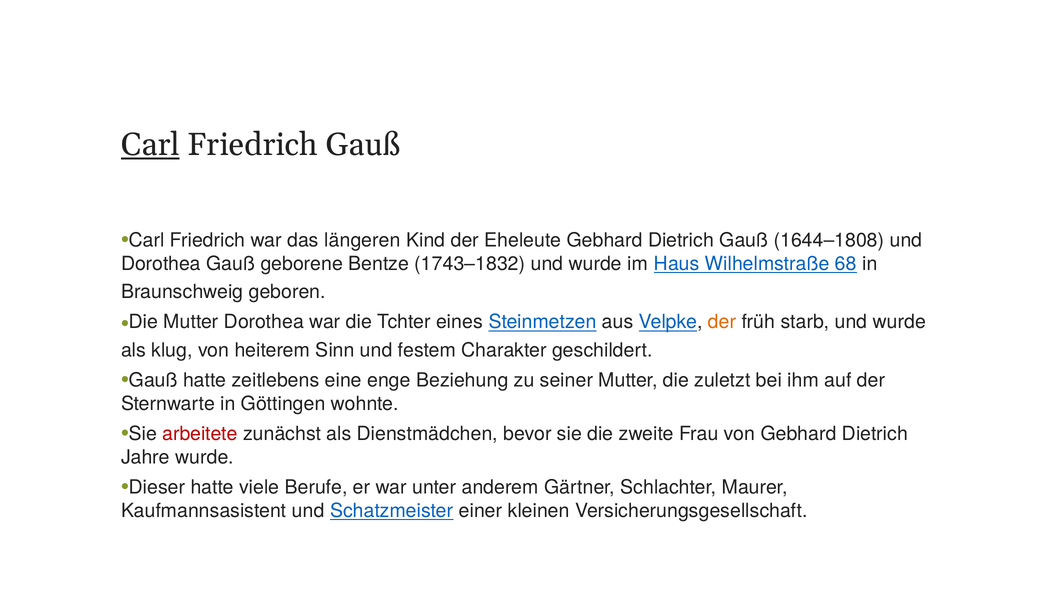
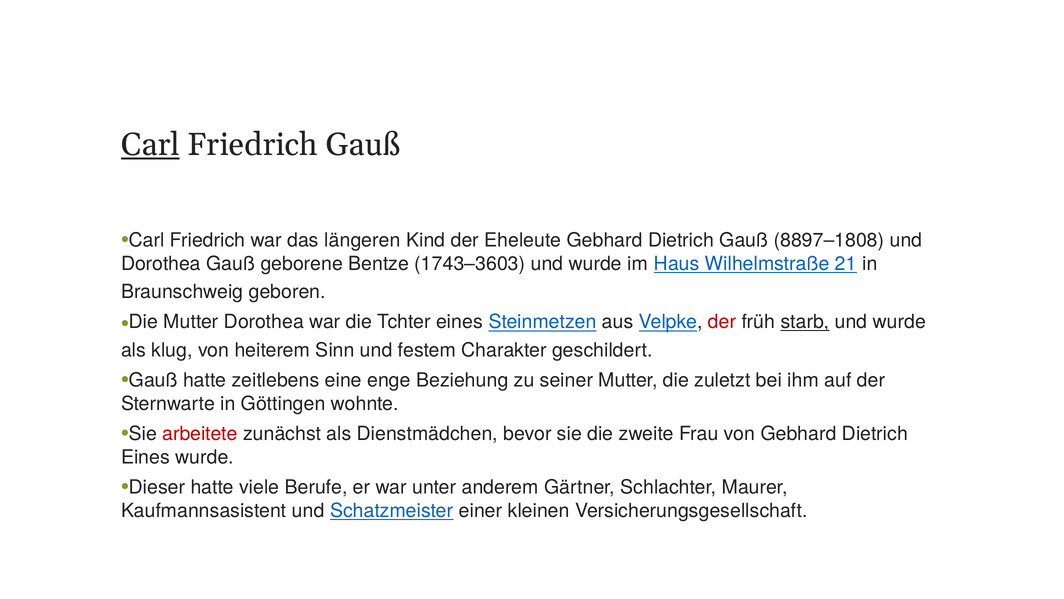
1644–1808: 1644–1808 -> 8897–1808
1743–1832: 1743–1832 -> 1743–3603
68: 68 -> 21
der at (722, 322) colour: orange -> red
starb underline: none -> present
Jahre at (145, 457): Jahre -> Eines
